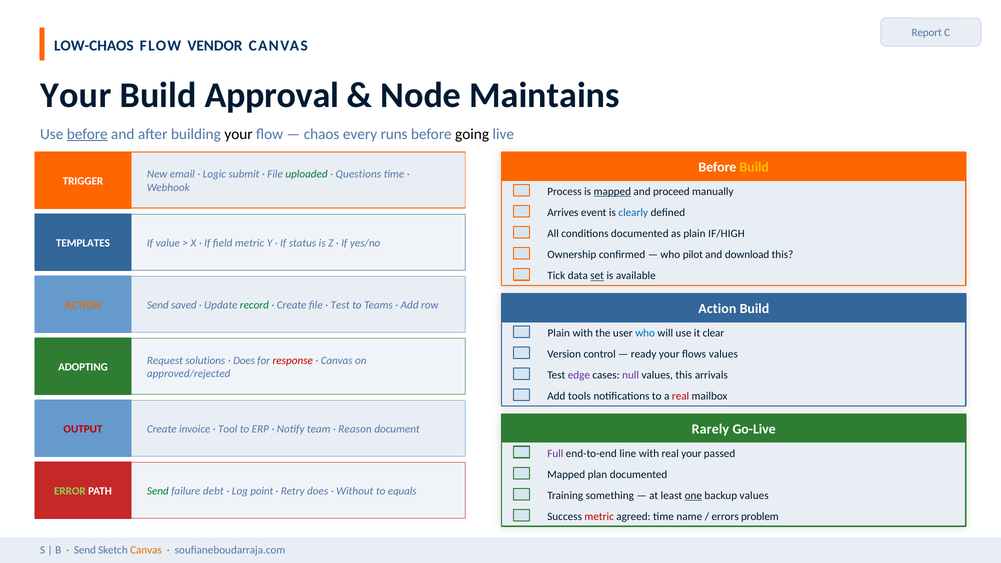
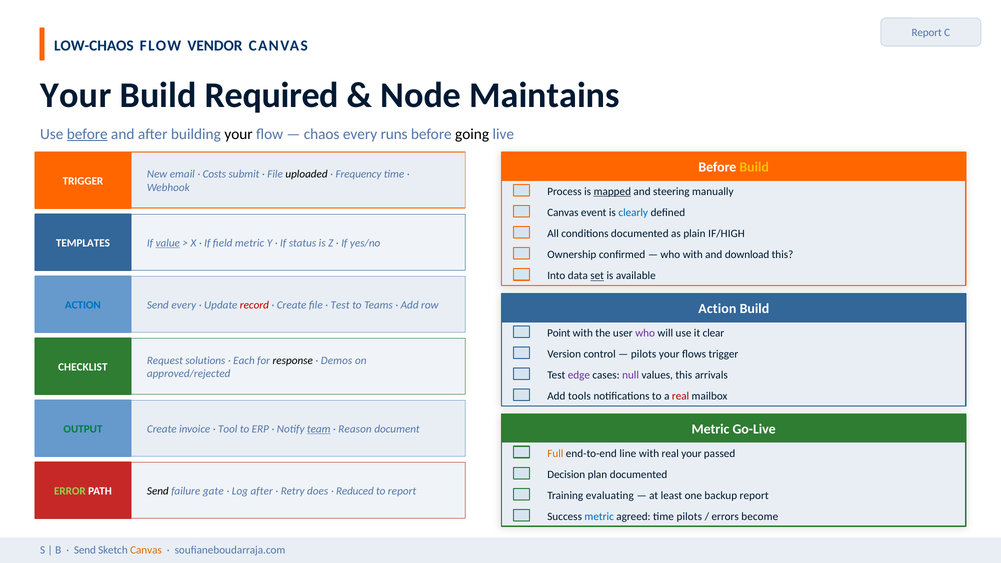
Approval: Approval -> Required
Logic: Logic -> Costs
uploaded colour: green -> black
Questions: Questions -> Frequency
proceed: proceed -> steering
Arrives at (563, 213): Arrives -> Canvas
value underline: none -> present
who pilot: pilot -> with
Tick: Tick -> Into
ACTION at (83, 305) colour: orange -> blue
Send saved: saved -> every
record colour: green -> red
Plain at (559, 333): Plain -> Point
who at (645, 333) colour: blue -> purple
ready at (644, 354): ready -> pilots
flows values: values -> trigger
Does at (244, 360): Does -> Each
response colour: red -> black
Canvas at (337, 360): Canvas -> Demos
ADOPTING: ADOPTING -> CHECKLIST
Rarely at (710, 429): Rarely -> Metric
OUTPUT colour: red -> green
team underline: none -> present
Full colour: purple -> orange
Mapped at (566, 475): Mapped -> Decision
Send at (158, 491) colour: green -> black
debt: debt -> gate
Log point: point -> after
Without: Without -> Reduced
to equals: equals -> report
something: something -> evaluating
one underline: present -> none
backup values: values -> report
metric at (599, 517) colour: red -> blue
time name: name -> pilots
problem: problem -> become
